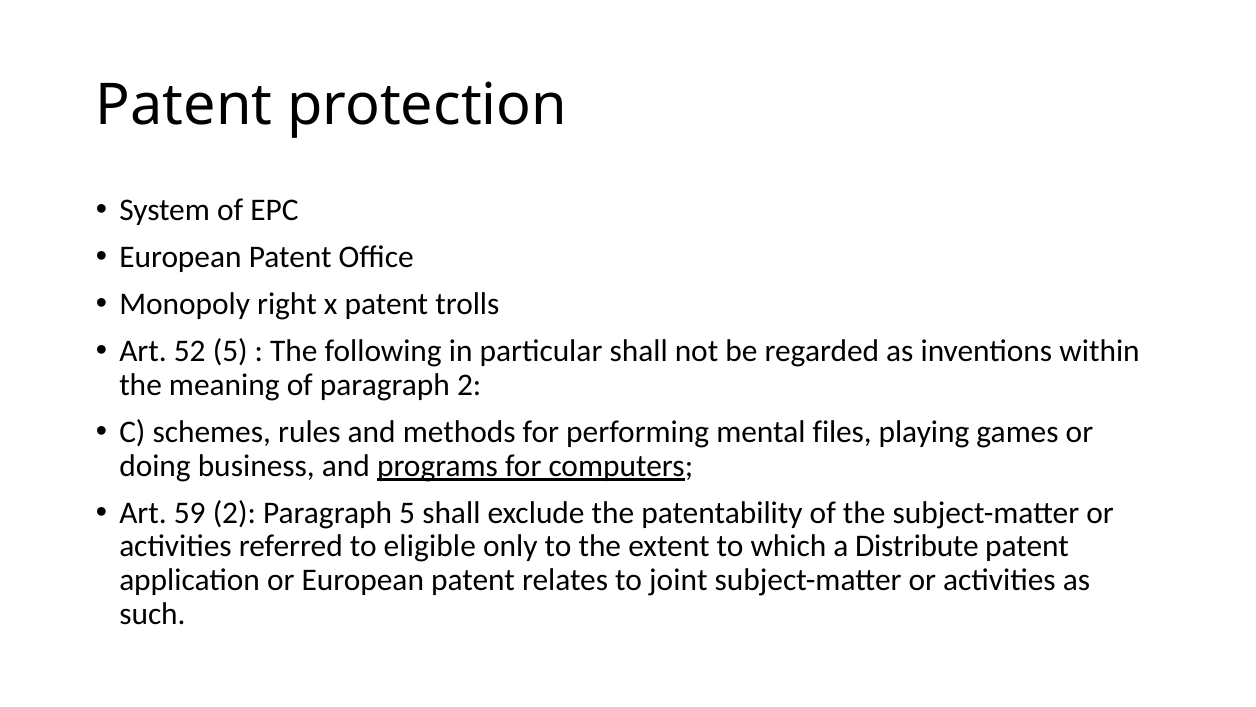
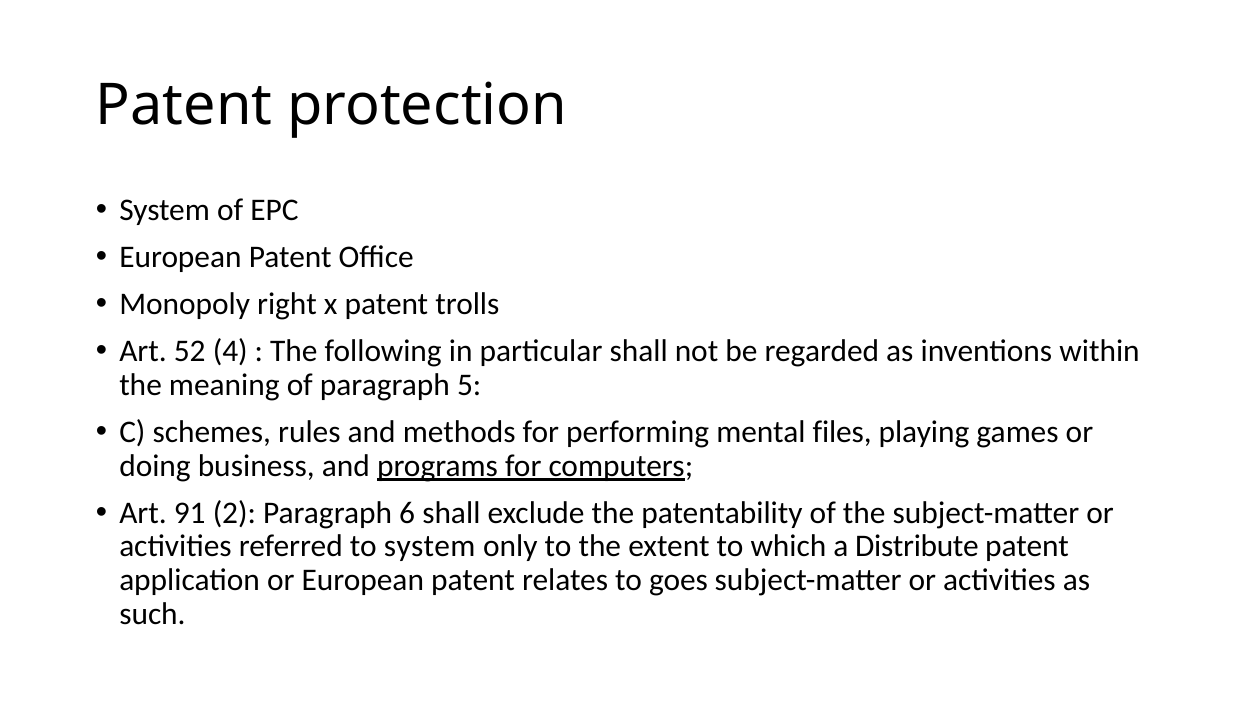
52 5: 5 -> 4
paragraph 2: 2 -> 5
59: 59 -> 91
Paragraph 5: 5 -> 6
to eligible: eligible -> system
joint: joint -> goes
